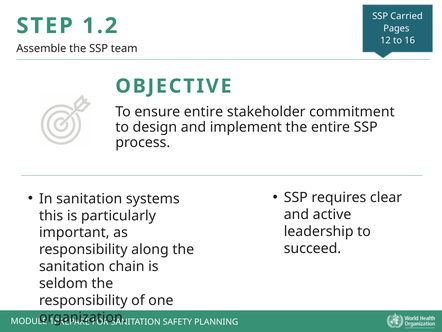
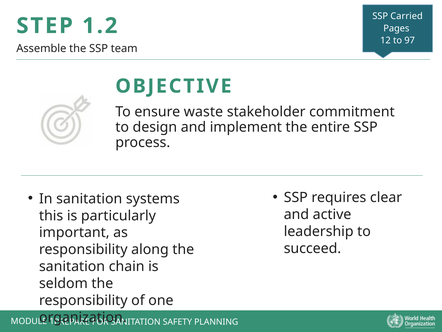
16: 16 -> 97
ensure entire: entire -> waste
